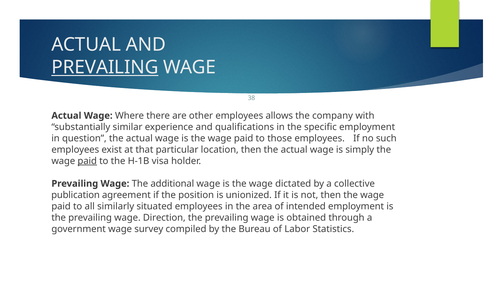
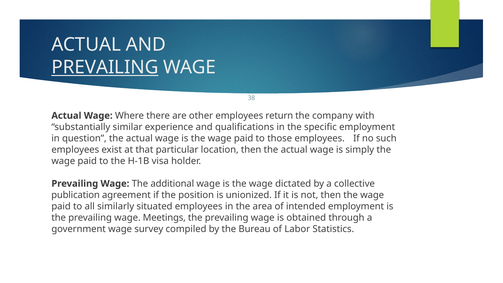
allows: allows -> return
paid at (87, 161) underline: present -> none
Direction: Direction -> Meetings
